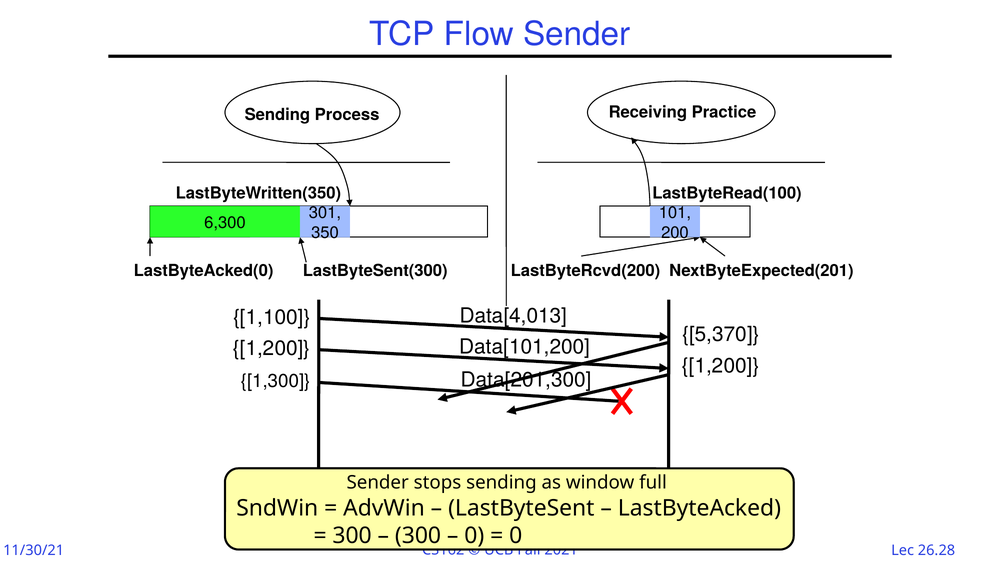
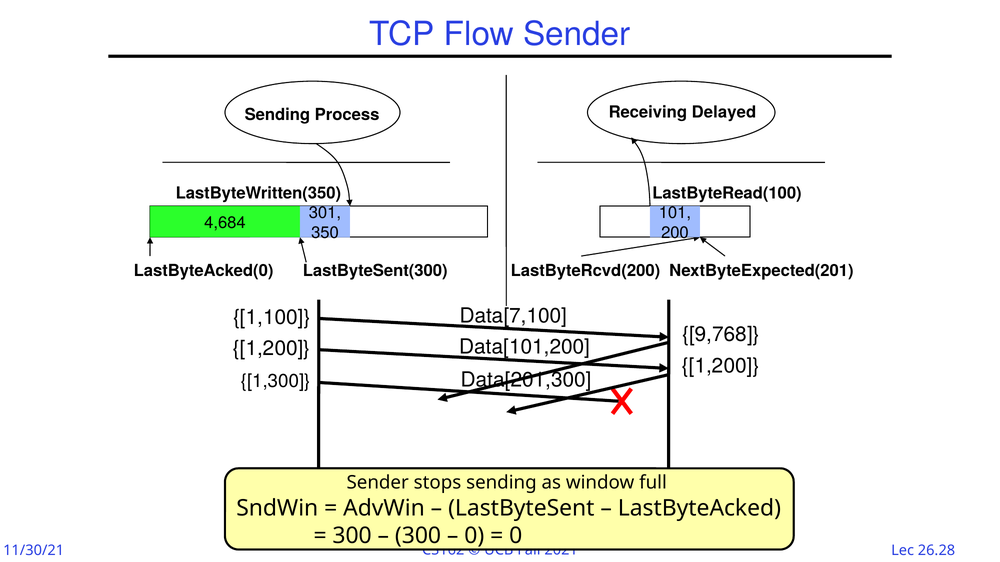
Practice: Practice -> Delayed
6,300: 6,300 -> 4,684
Data[4,013: Data[4,013 -> Data[7,100
5,370: 5,370 -> 9,768
